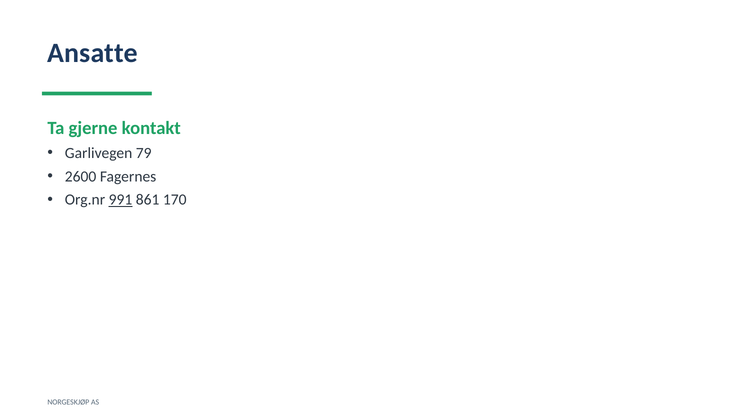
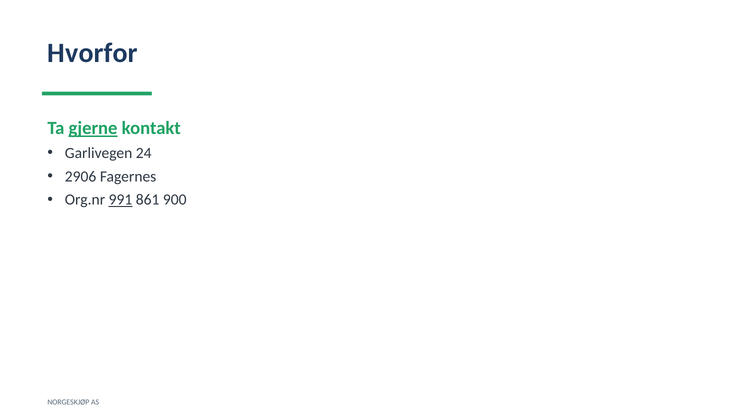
Ansatte: Ansatte -> Hvorfor
gjerne underline: none -> present
79: 79 -> 24
2600: 2600 -> 2906
170: 170 -> 900
